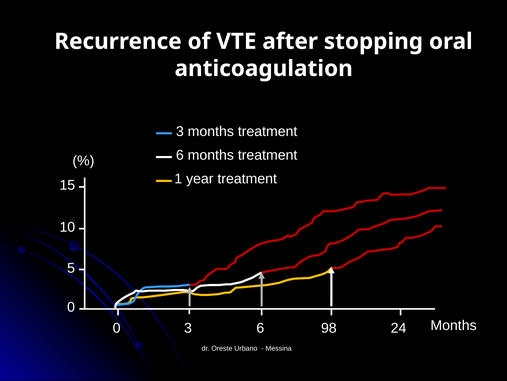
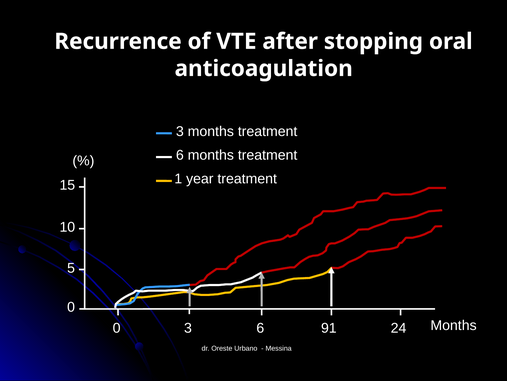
98: 98 -> 91
